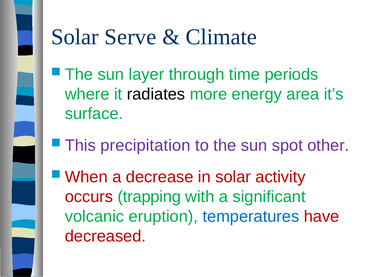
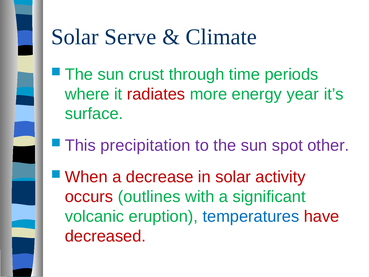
layer: layer -> crust
radiates colour: black -> red
area: area -> year
trapping: trapping -> outlines
